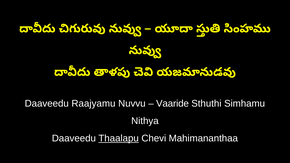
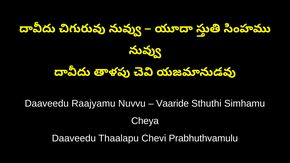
Nithya: Nithya -> Cheya
Thaalapu underline: present -> none
Mahimananthaa: Mahimananthaa -> Prabhuthvamulu
